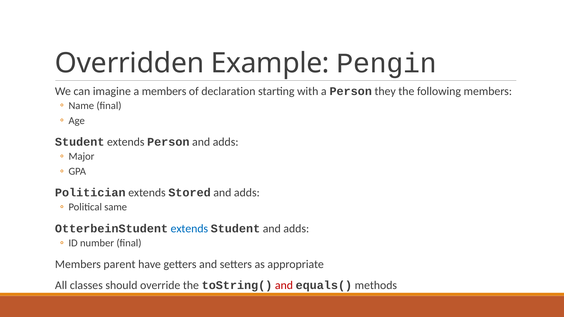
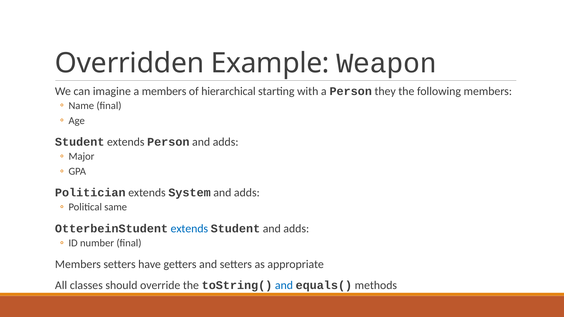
Pengin: Pengin -> Weapon
declaration: declaration -> hierarchical
Stored: Stored -> System
Members parent: parent -> setters
and at (284, 286) colour: red -> blue
